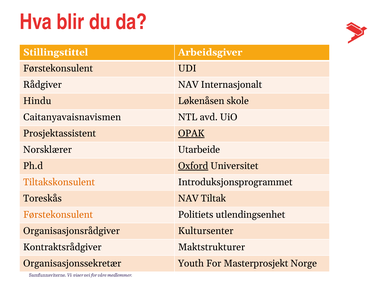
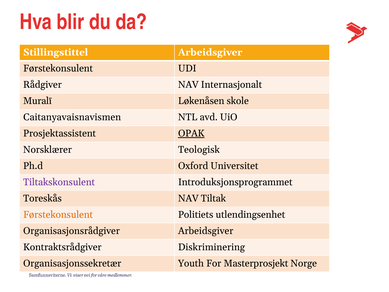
Hindu: Hindu -> Muralī
Utarbeide: Utarbeide -> Teologisk
Oxford underline: present -> none
Tiltakskonsulent colour: orange -> purple
Organisasjonsrådgiver Kultursenter: Kultursenter -> Arbeidsgiver
Maktstrukturer: Maktstrukturer -> Diskriminering
